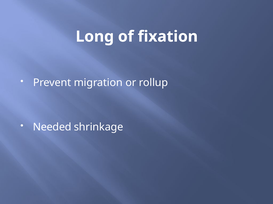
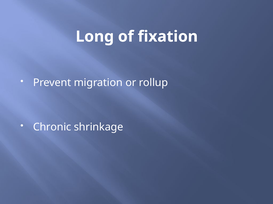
Needed: Needed -> Chronic
